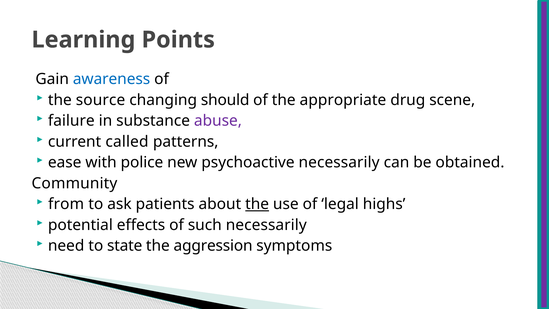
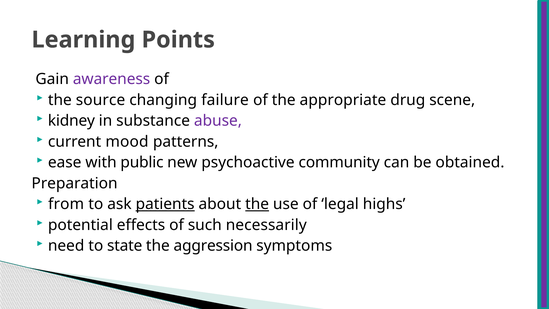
awareness colour: blue -> purple
should: should -> failure
failure: failure -> kidney
called: called -> mood
police: police -> public
psychoactive necessarily: necessarily -> community
Community: Community -> Preparation
patients underline: none -> present
